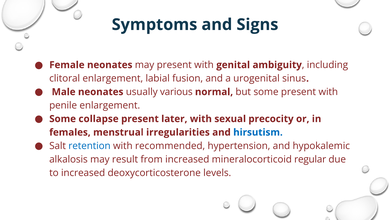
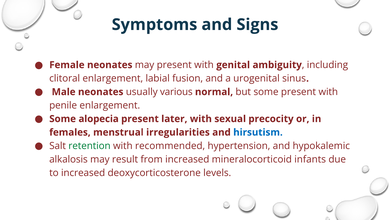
collapse: collapse -> alopecia
retention colour: blue -> green
regular: regular -> infants
